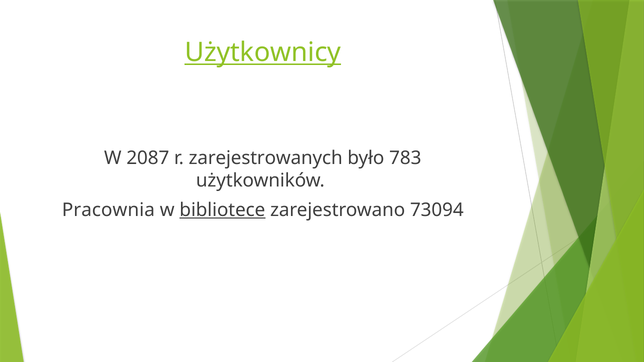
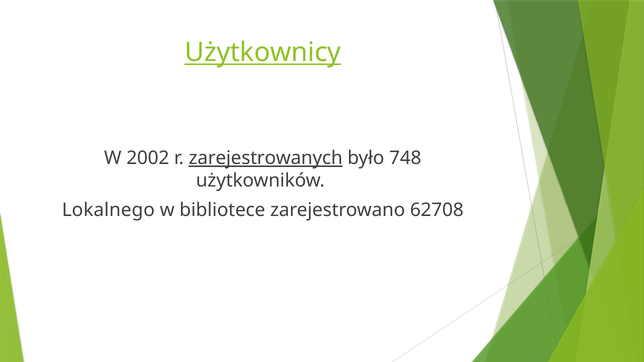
2087: 2087 -> 2002
zarejestrowanych underline: none -> present
783: 783 -> 748
Pracownia: Pracownia -> Lokalnego
bibliotece underline: present -> none
73094: 73094 -> 62708
